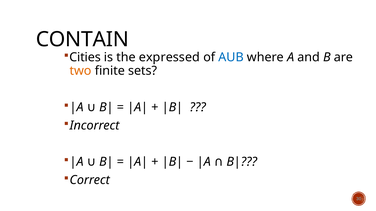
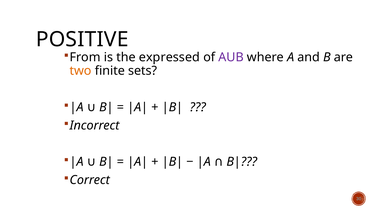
CONTAIN: CONTAIN -> POSITIVE
Cities: Cities -> From
AUB colour: blue -> purple
